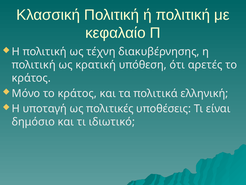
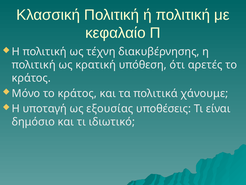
ελληνική: ελληνική -> χάνουμε
πολιτικές: πολιτικές -> εξουσίας
